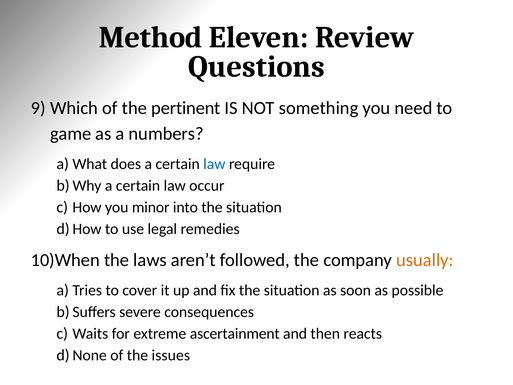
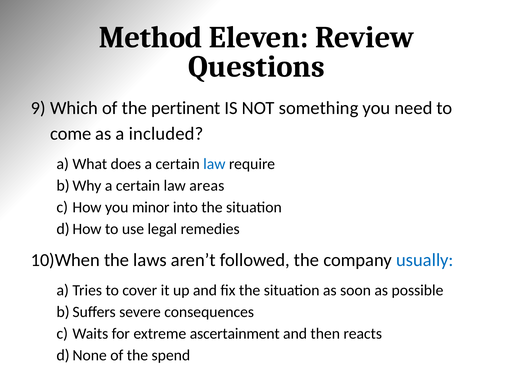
game: game -> come
numbers: numbers -> included
occur: occur -> areas
usually colour: orange -> blue
issues: issues -> spend
